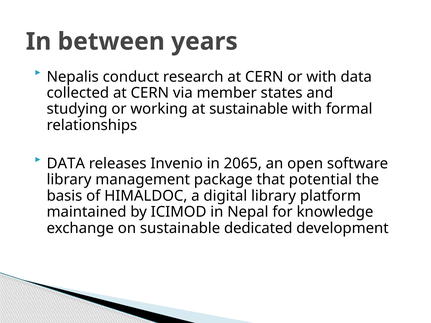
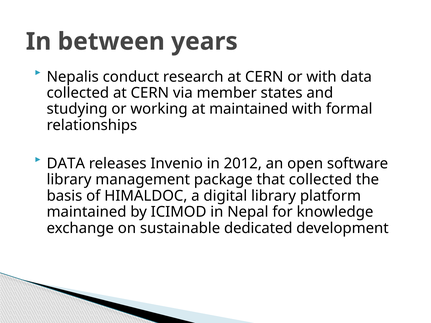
at sustainable: sustainable -> maintained
2065: 2065 -> 2012
that potential: potential -> collected
